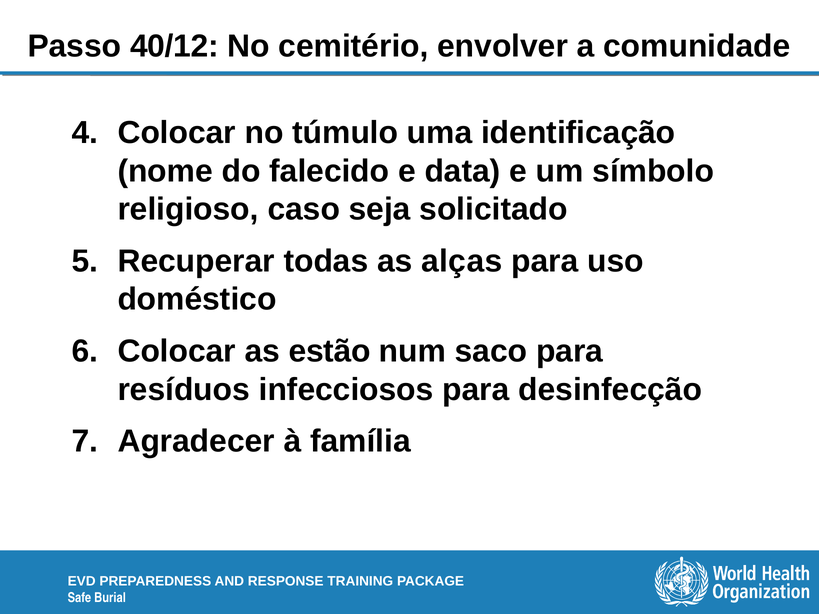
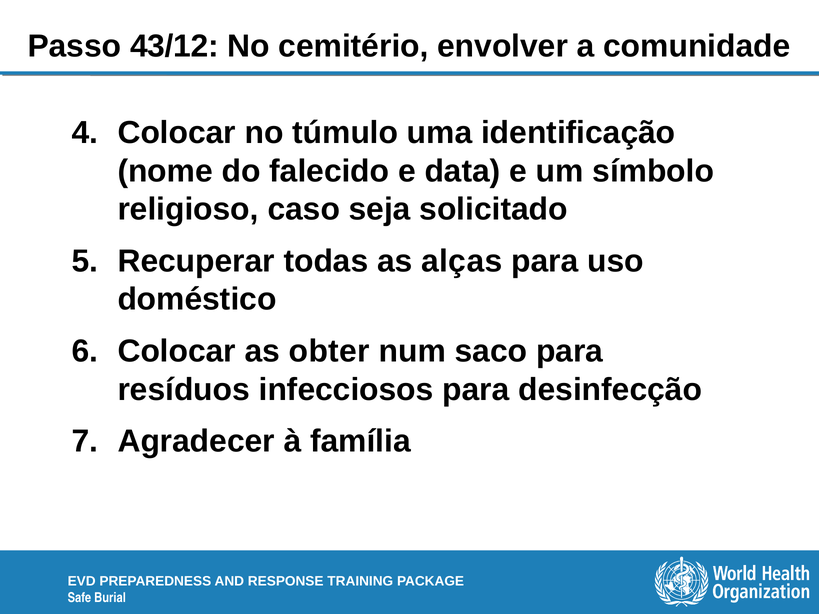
40/12: 40/12 -> 43/12
estão: estão -> obter
